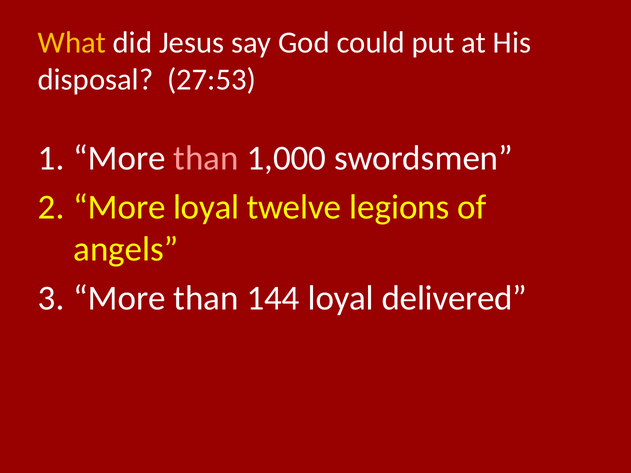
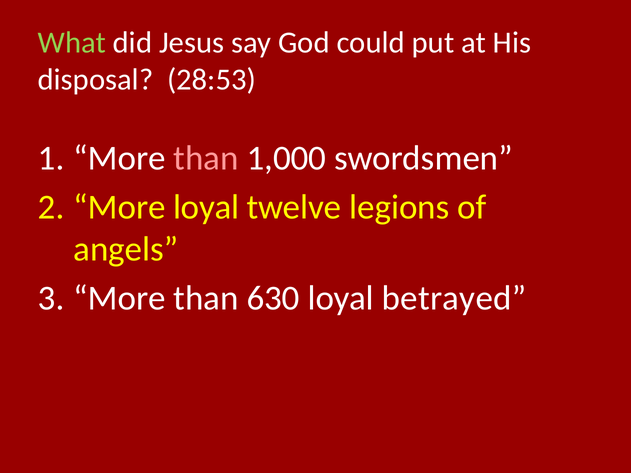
What colour: yellow -> light green
27:53: 27:53 -> 28:53
144: 144 -> 630
delivered: delivered -> betrayed
